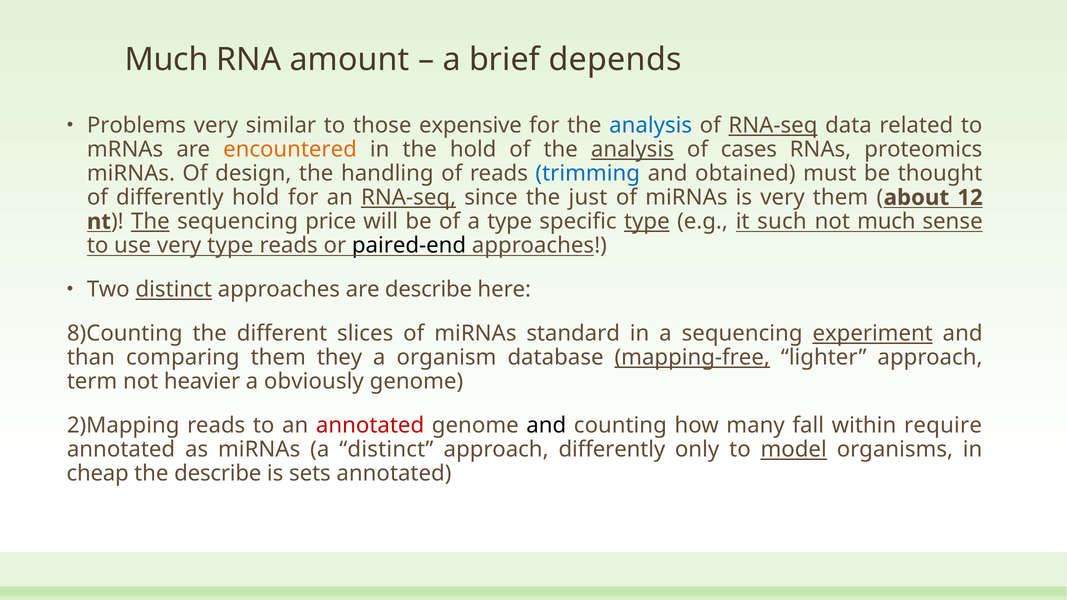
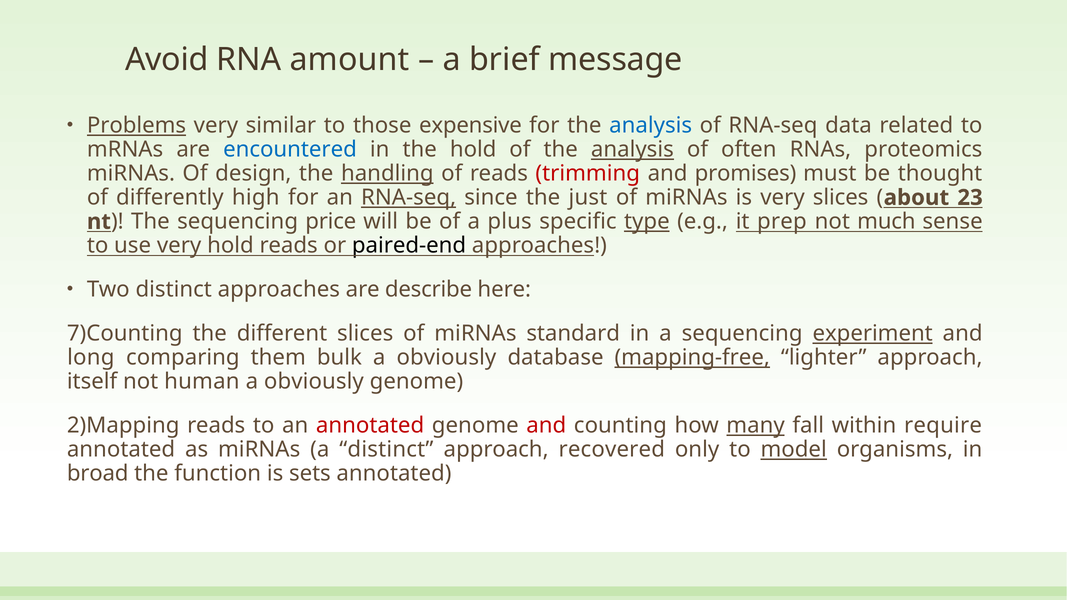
Much at (167, 60): Much -> Avoid
depends: depends -> message
Problems underline: none -> present
RNA-seq at (773, 126) underline: present -> none
encountered colour: orange -> blue
cases: cases -> often
handling underline: none -> present
trimming colour: blue -> red
obtained: obtained -> promises
differently hold: hold -> high
very them: them -> slices
12: 12 -> 23
The at (150, 222) underline: present -> none
a type: type -> plus
such: such -> prep
very type: type -> hold
distinct at (174, 290) underline: present -> none
8)Counting: 8)Counting -> 7)Counting
than: than -> long
they: they -> bulk
organism at (446, 358): organism -> obviously
term: term -> itself
heavier: heavier -> human
and at (546, 426) colour: black -> red
many underline: none -> present
approach differently: differently -> recovered
cheap: cheap -> broad
the describe: describe -> function
